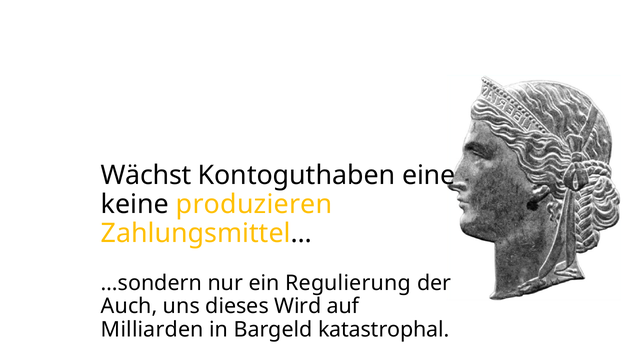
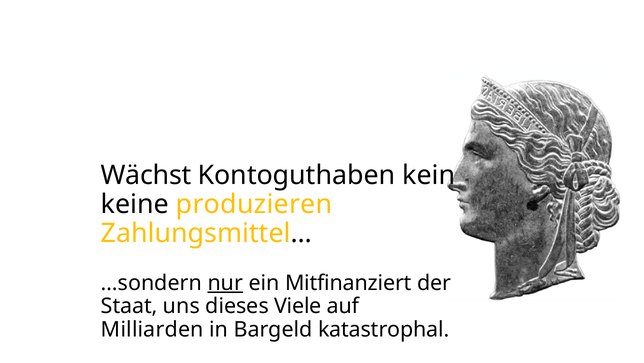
eine: eine -> kein
nur underline: none -> present
Regulierung: Regulierung -> Mitfinanziert
Auch: Auch -> Staat
Wird: Wird -> Viele
